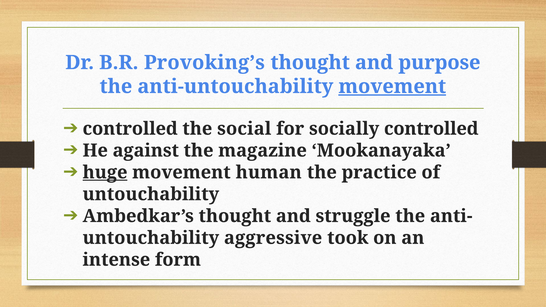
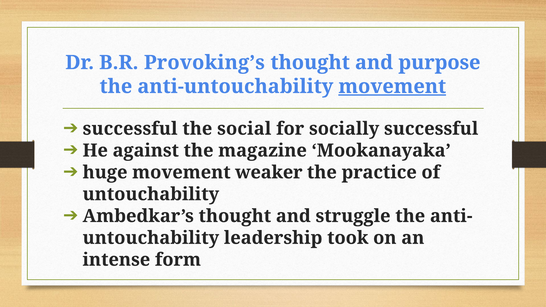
controlled at (130, 129): controlled -> successful
socially controlled: controlled -> successful
huge underline: present -> none
human: human -> weaker
aggressive: aggressive -> leadership
